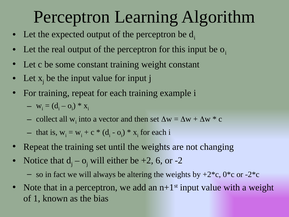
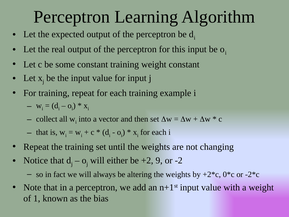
6: 6 -> 9
